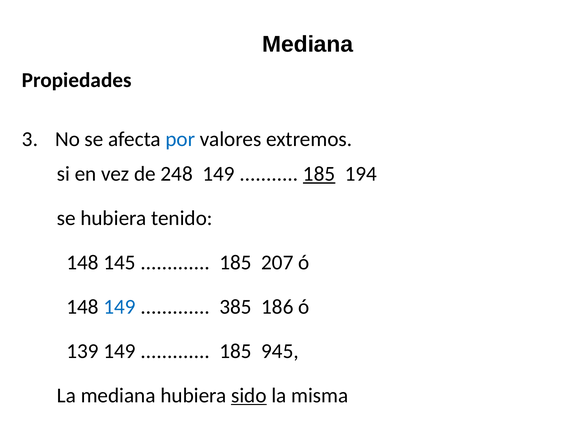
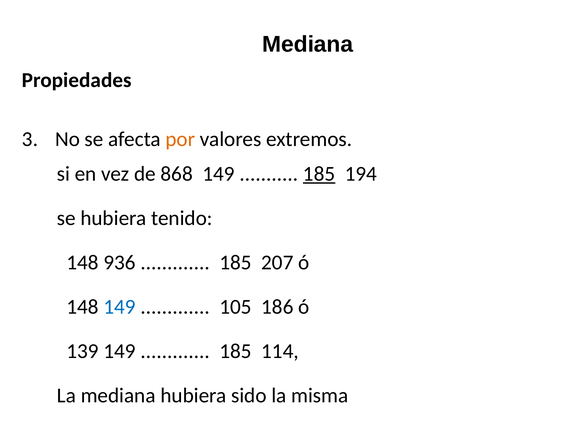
por colour: blue -> orange
248: 248 -> 868
145: 145 -> 936
385: 385 -> 105
945: 945 -> 114
sido underline: present -> none
